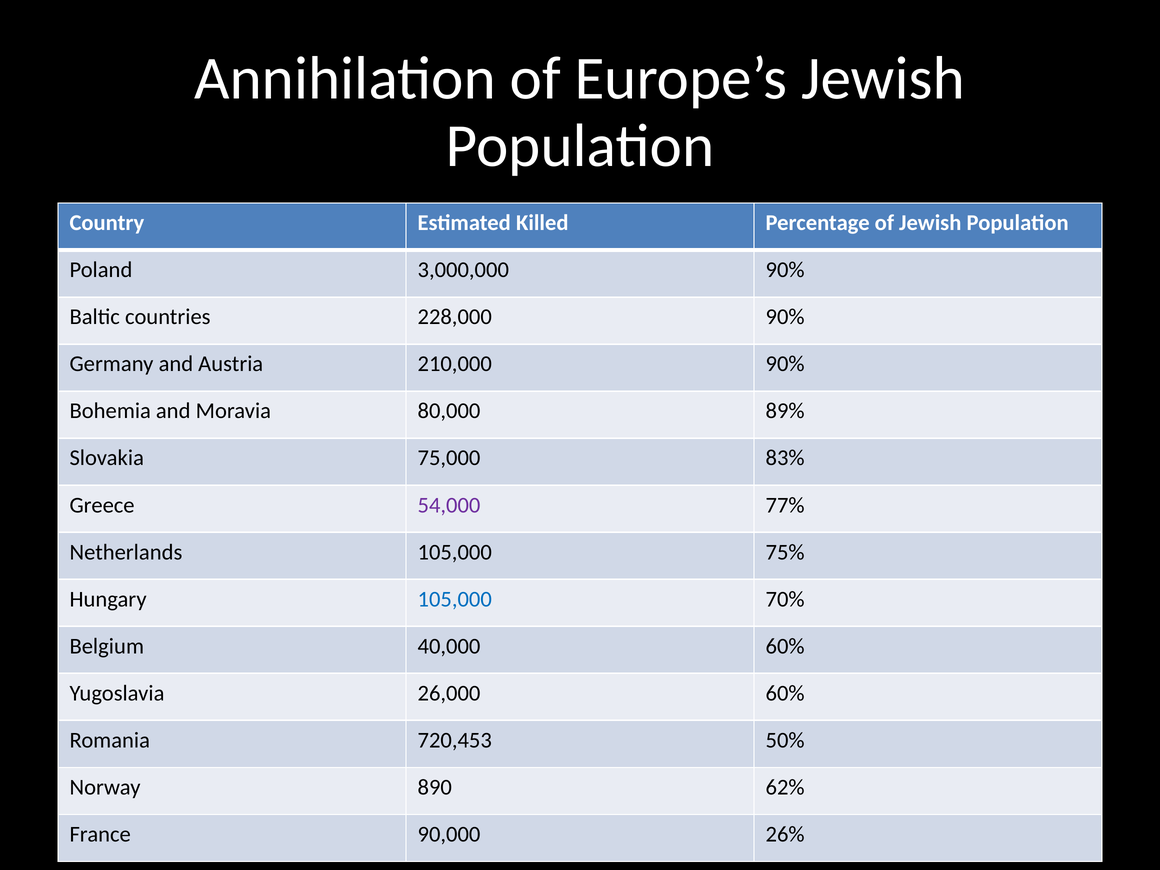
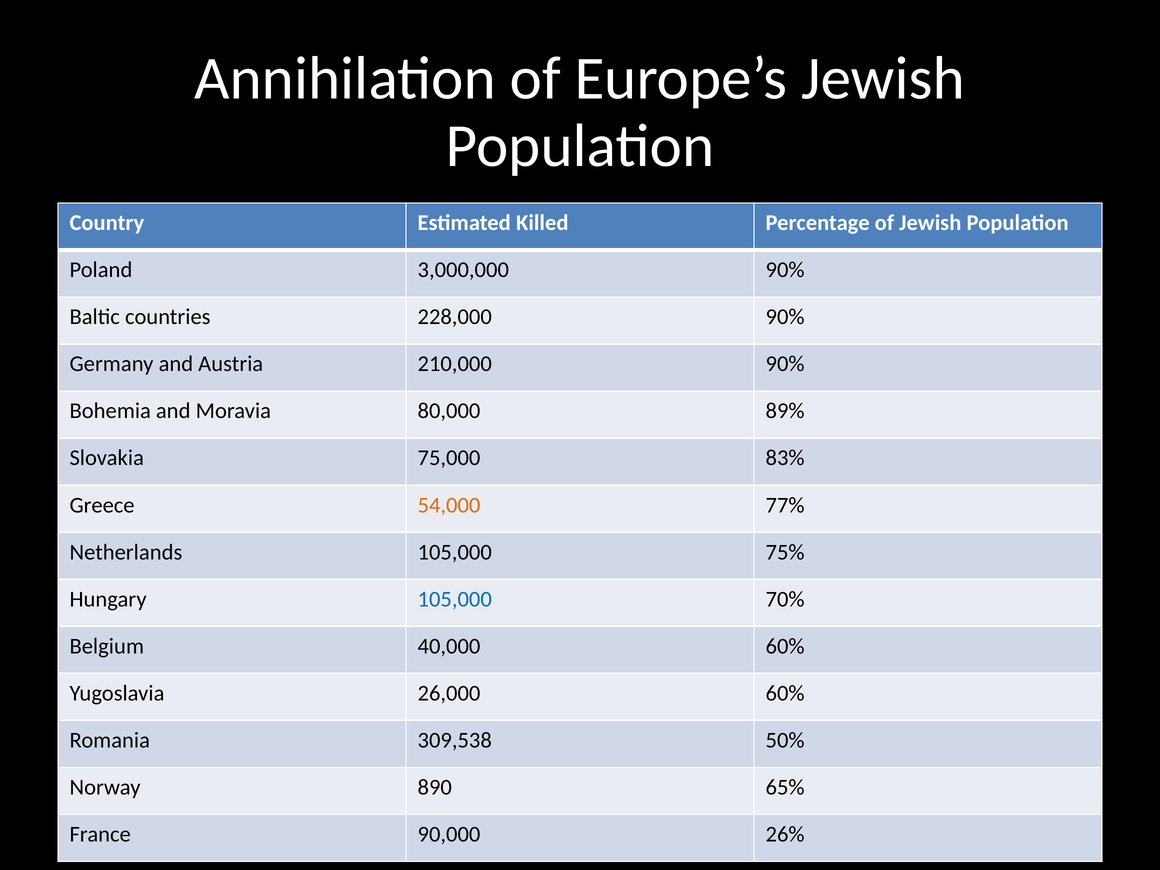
54,000 colour: purple -> orange
720,453: 720,453 -> 309,538
62%: 62% -> 65%
